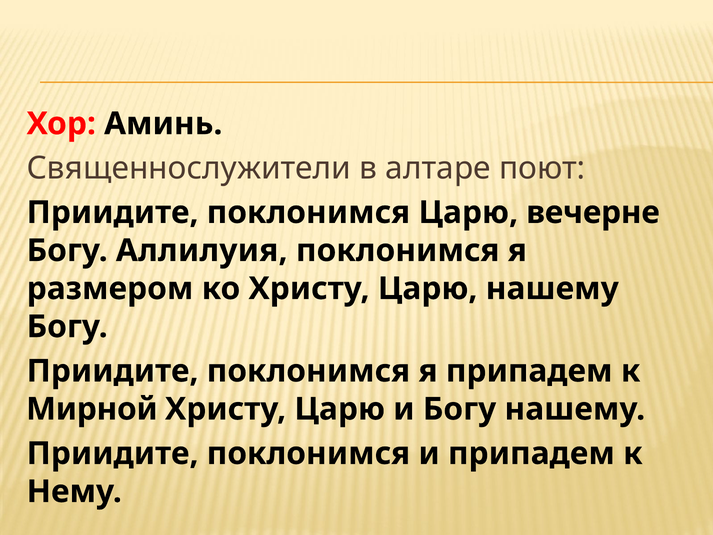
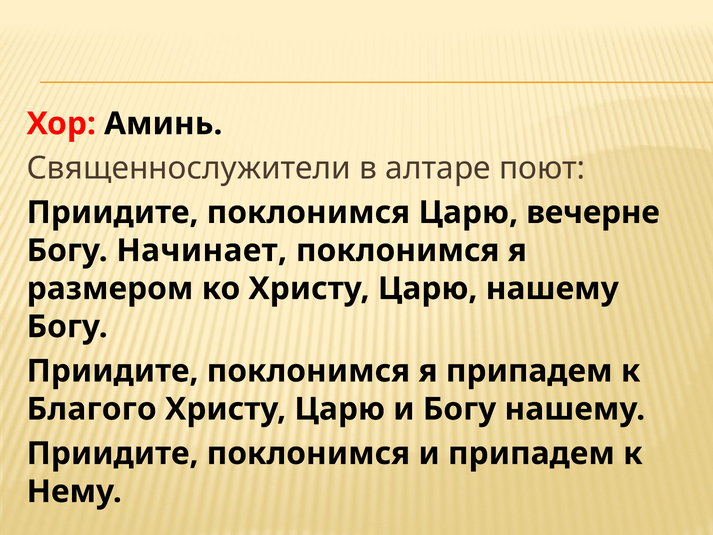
Аллилуия: Аллилуия -> Начинает
Мирной: Мирной -> Благого
